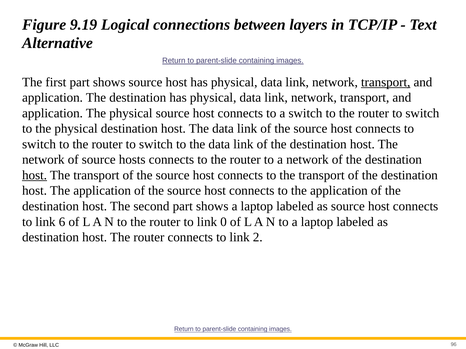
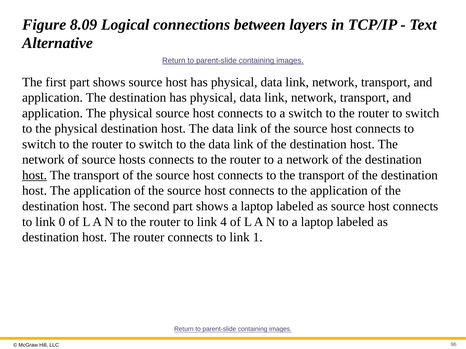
9.19: 9.19 -> 8.09
transport at (386, 82) underline: present -> none
6: 6 -> 0
0: 0 -> 4
2: 2 -> 1
